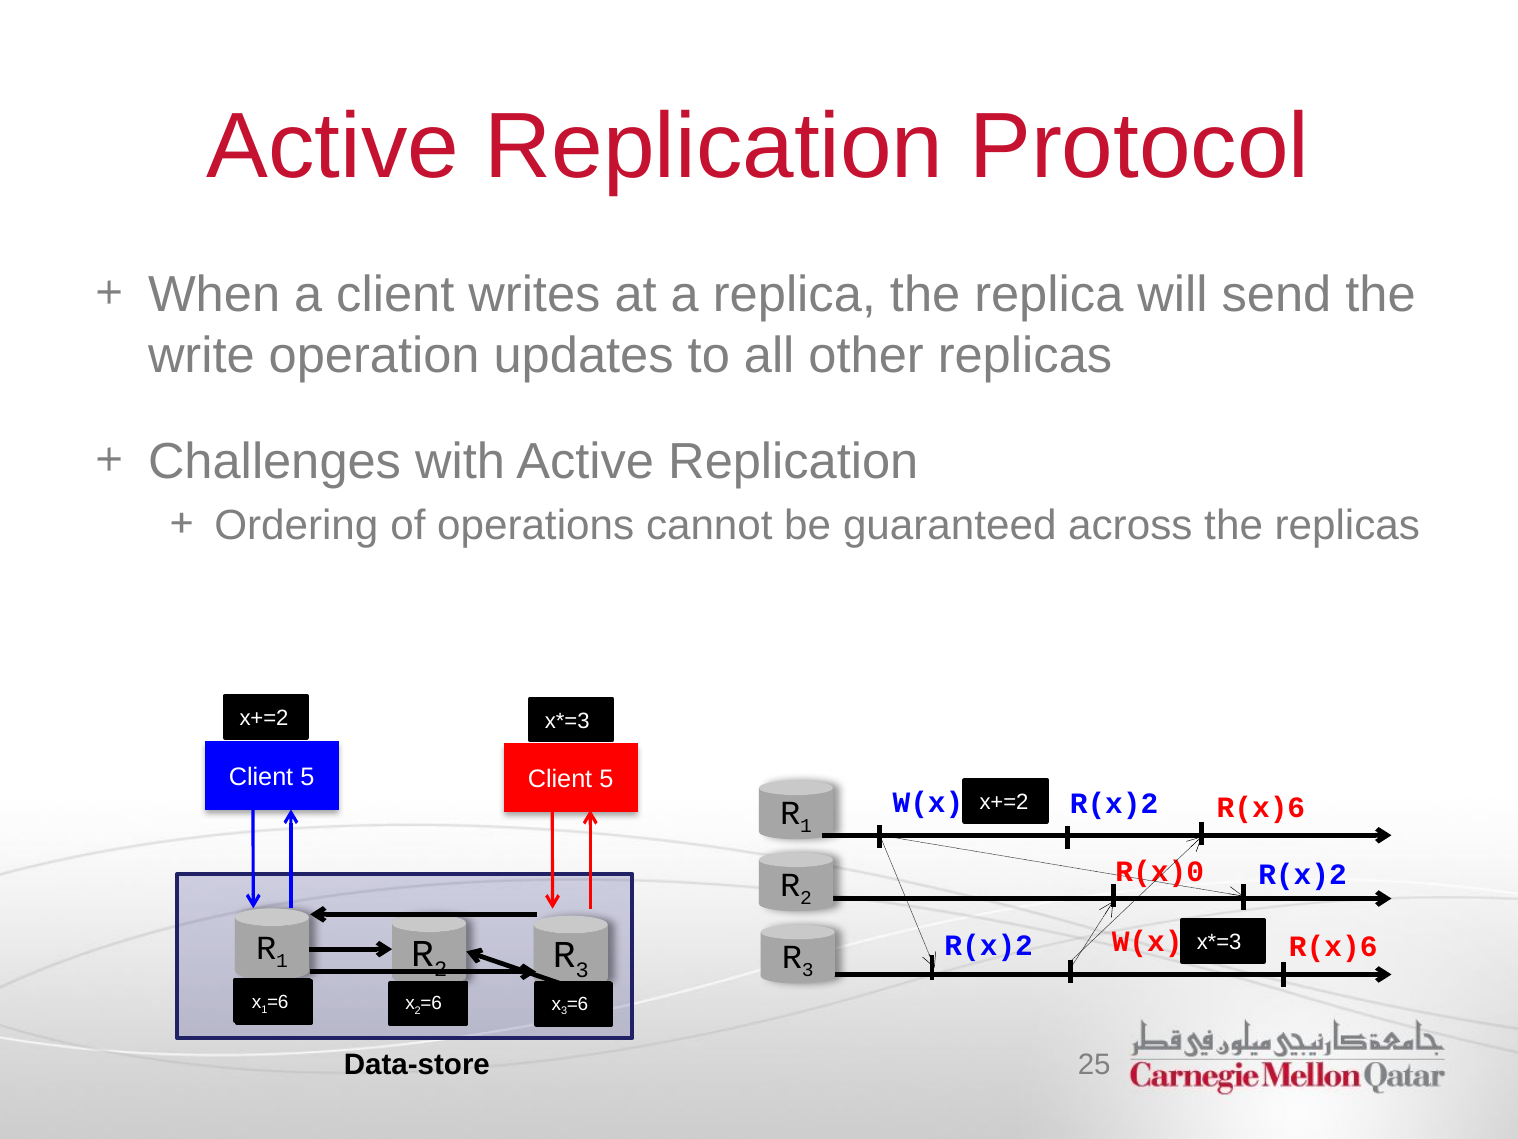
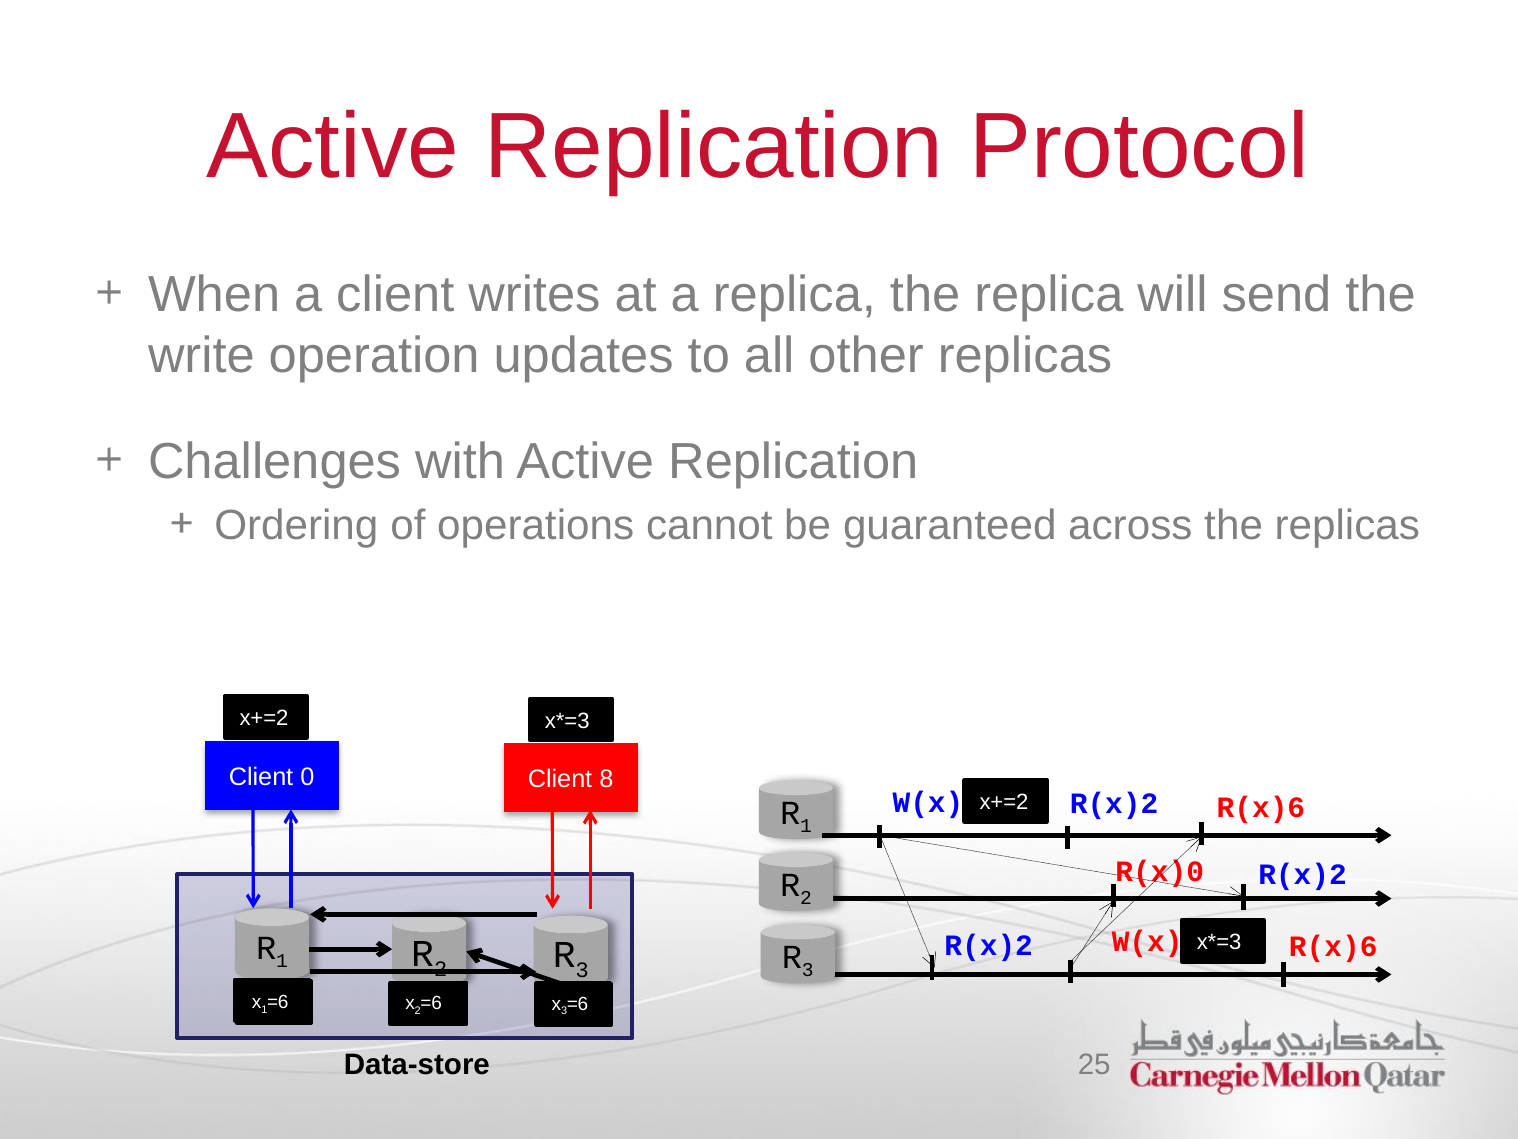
5 at (307, 777): 5 -> 0
5 at (606, 779): 5 -> 8
